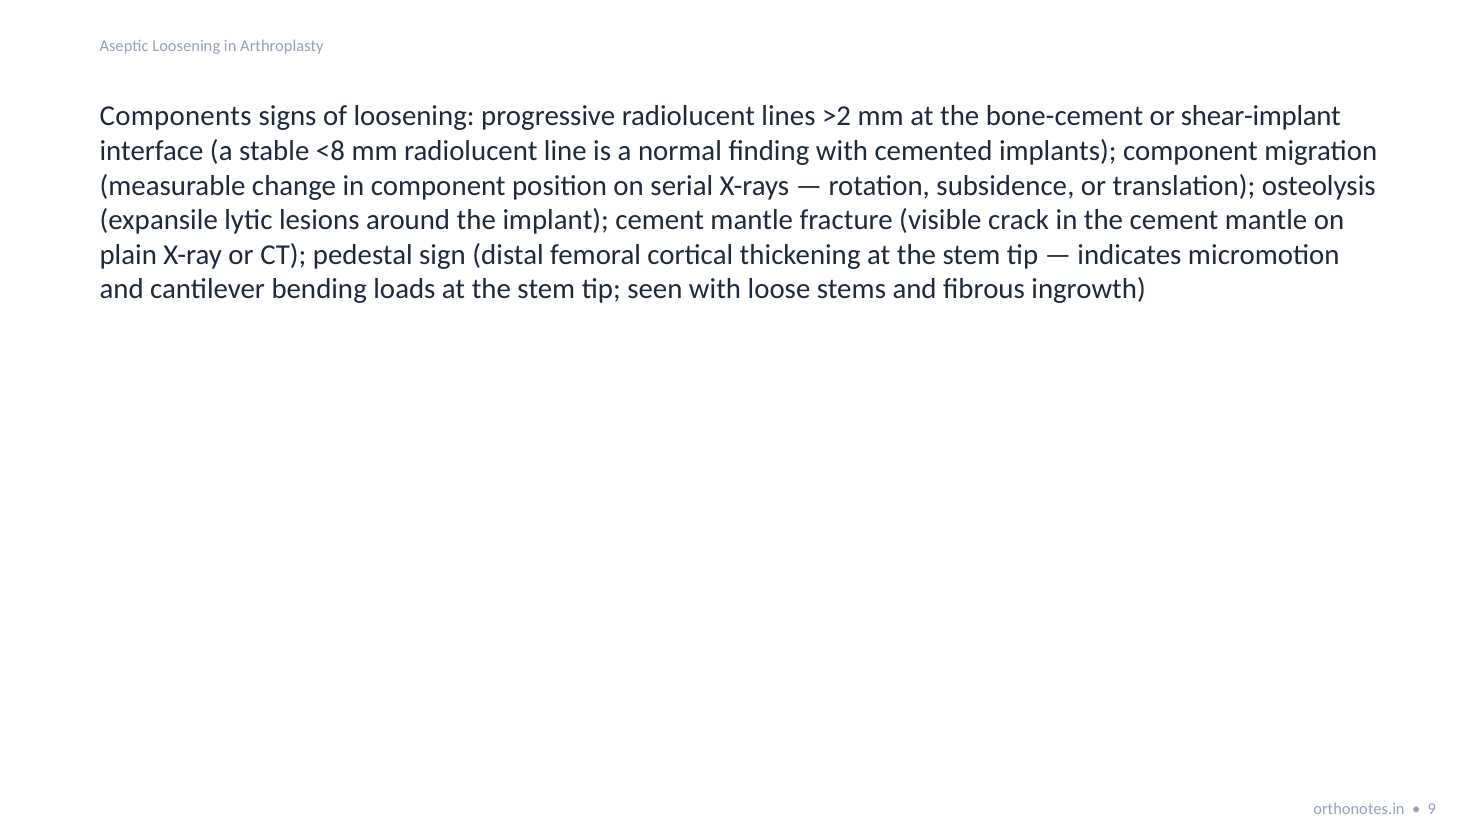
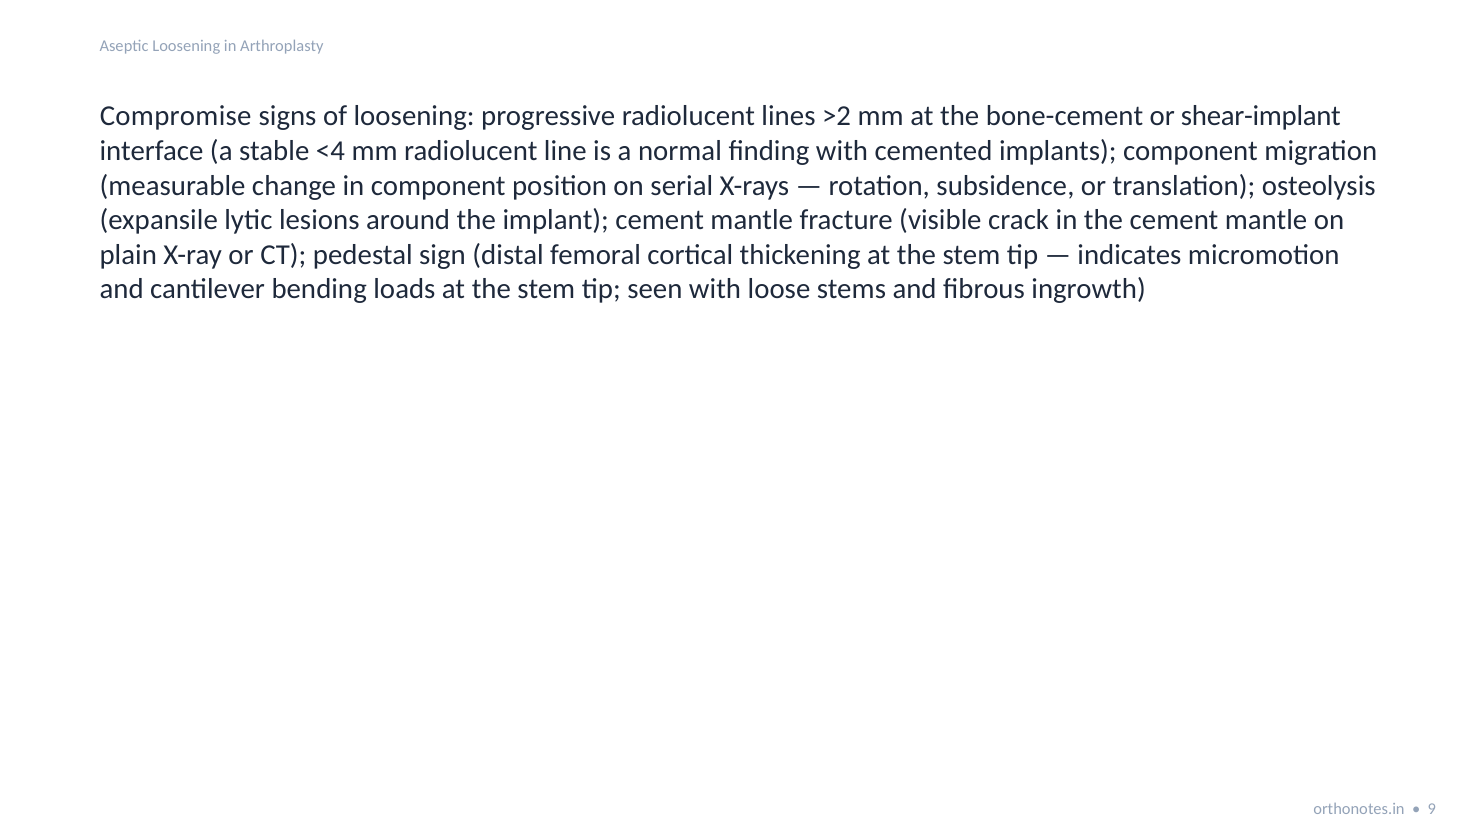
Components: Components -> Compromise
<8: <8 -> <4
